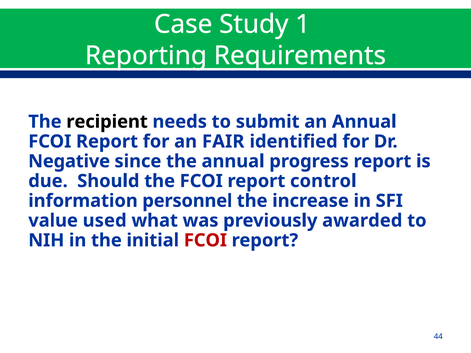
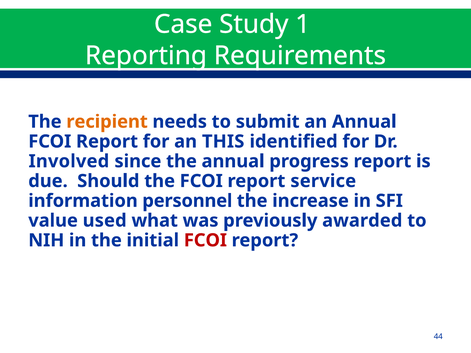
recipient colour: black -> orange
FAIR: FAIR -> THIS
Negative: Negative -> Involved
control: control -> service
